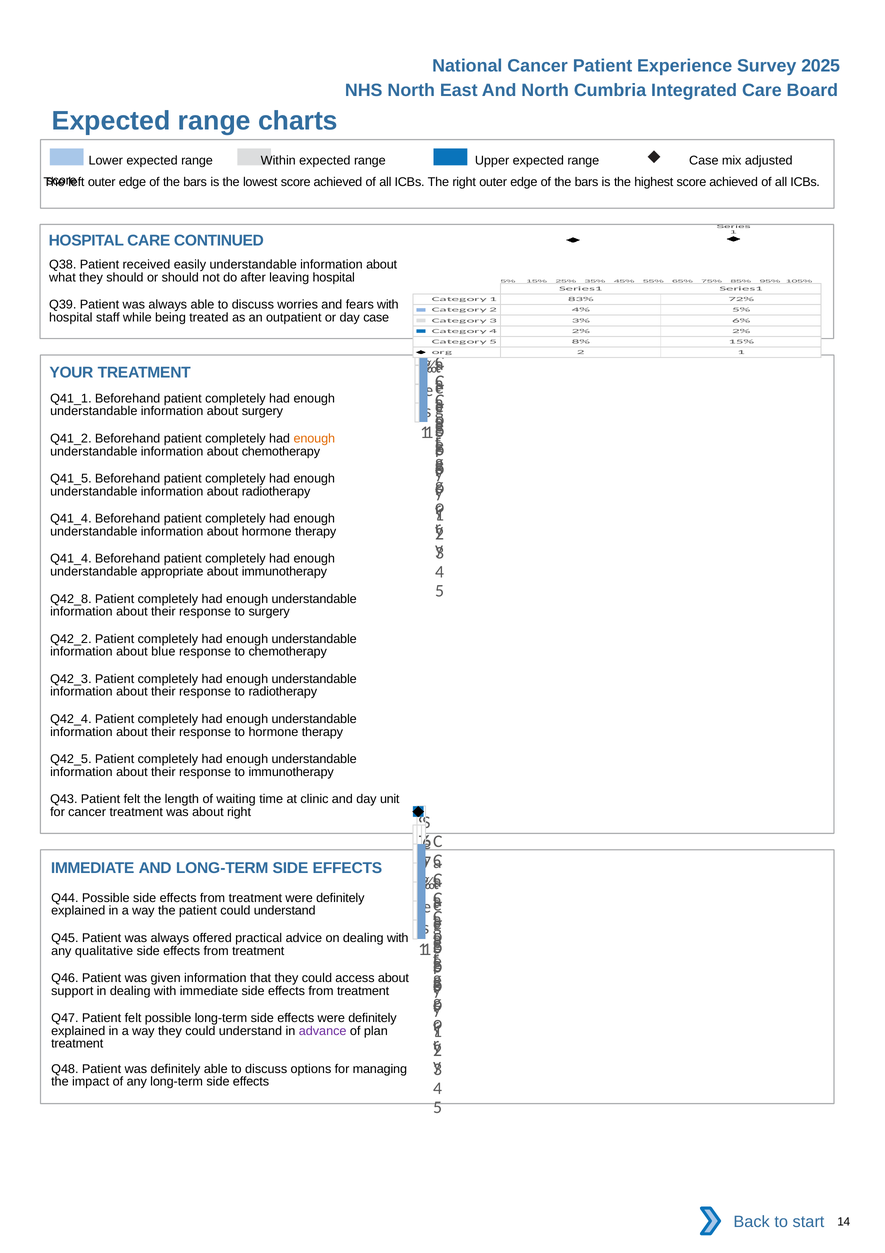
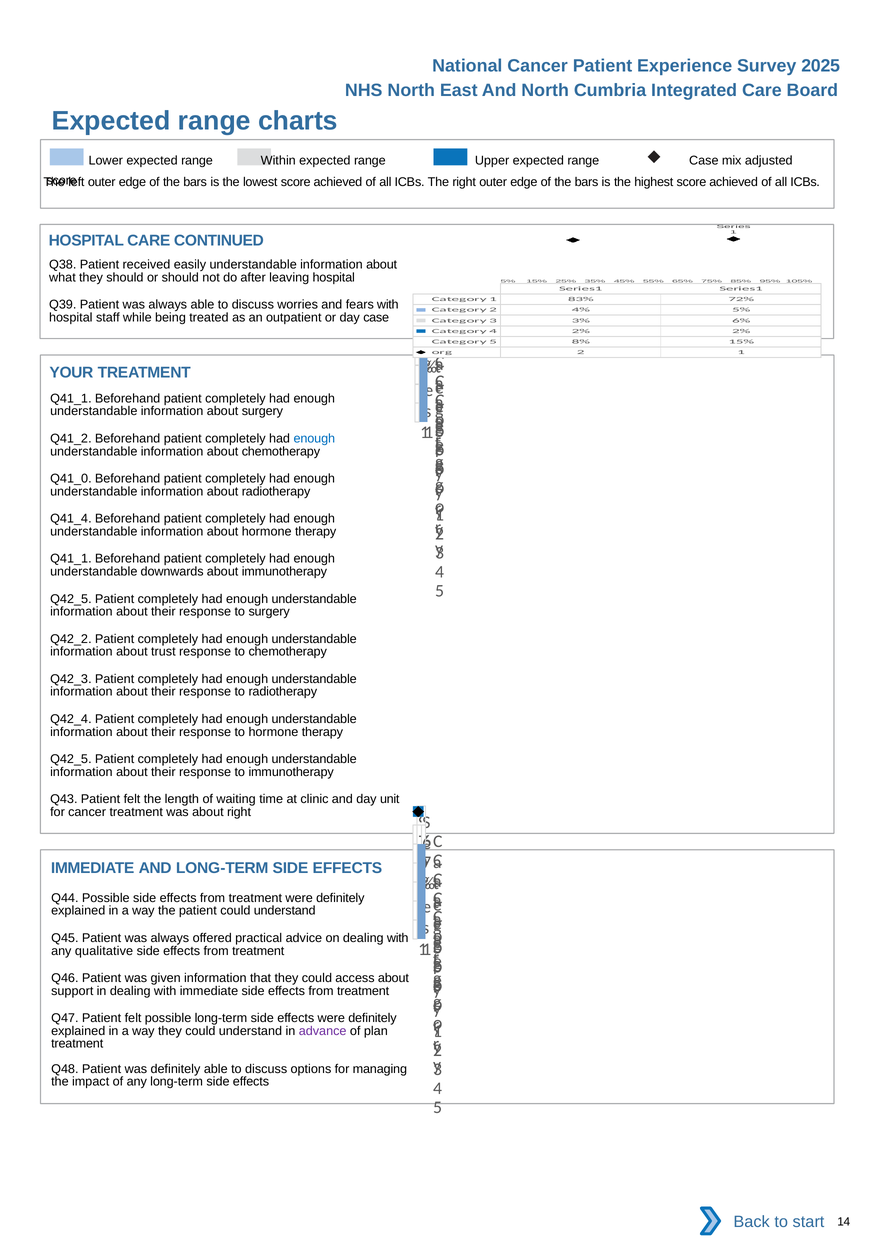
enough at (314, 438) colour: orange -> blue
Q41_5: Q41_5 -> Q41_0
Q41_4 at (71, 559): Q41_4 -> Q41_1
appropriate: appropriate -> downwards
Q42_8 at (71, 599): Q42_8 -> Q42_5
blue: blue -> trust
